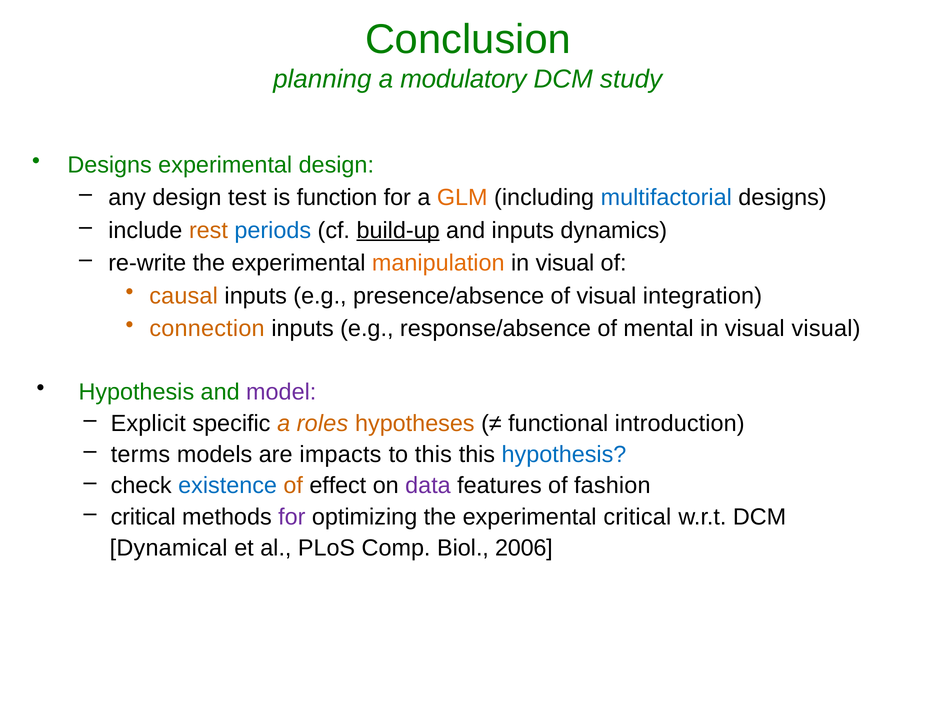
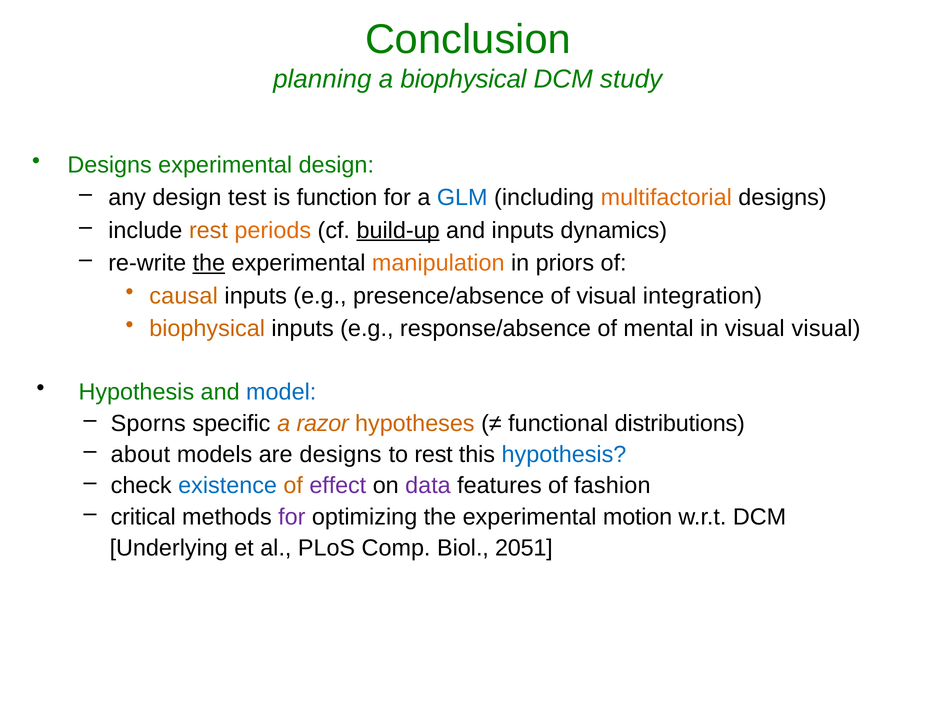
a modulatory: modulatory -> biophysical
GLM colour: orange -> blue
multifactorial colour: blue -> orange
periods colour: blue -> orange
the at (209, 263) underline: none -> present
visual at (565, 263): visual -> priors
connection at (207, 329): connection -> biophysical
model colour: purple -> blue
Explicit: Explicit -> Sporns
roles: roles -> razor
introduction: introduction -> distributions
terms: terms -> about
are impacts: impacts -> designs
to this: this -> rest
effect colour: black -> purple
experimental critical: critical -> motion
Dynamical: Dynamical -> Underlying
2006: 2006 -> 2051
